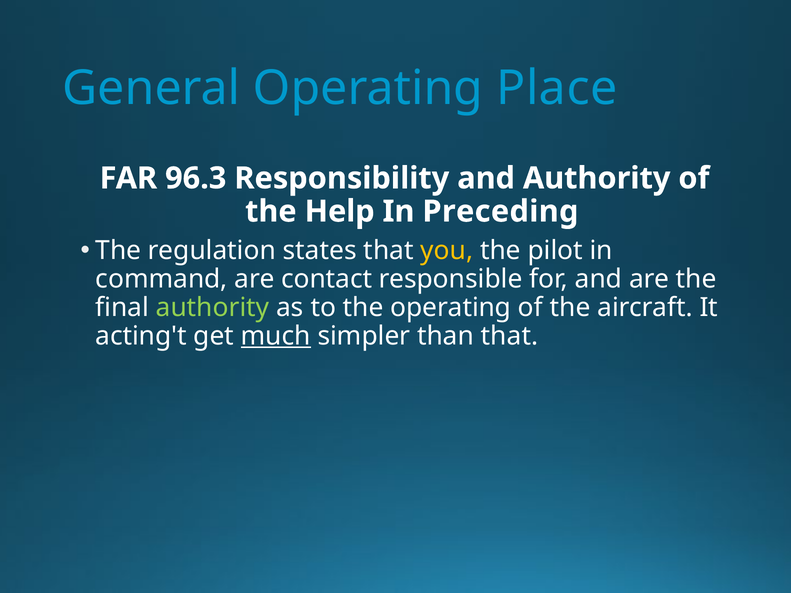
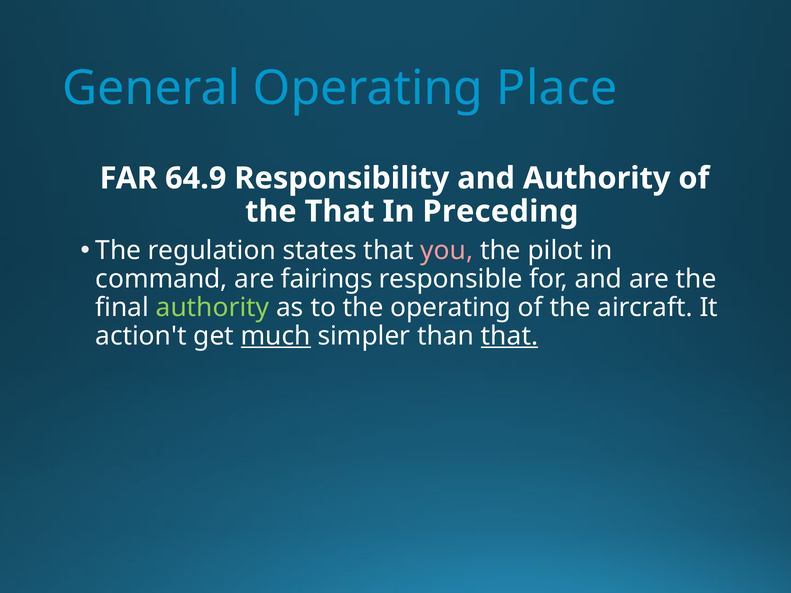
96.3: 96.3 -> 64.9
the Help: Help -> That
you colour: yellow -> pink
contact: contact -> fairings
acting't: acting't -> action't
that at (510, 336) underline: none -> present
